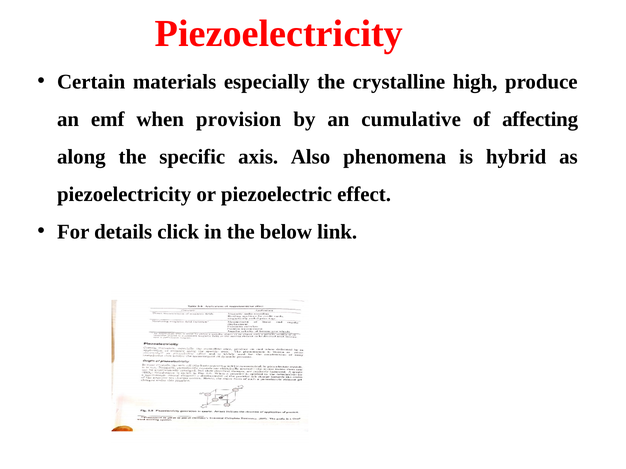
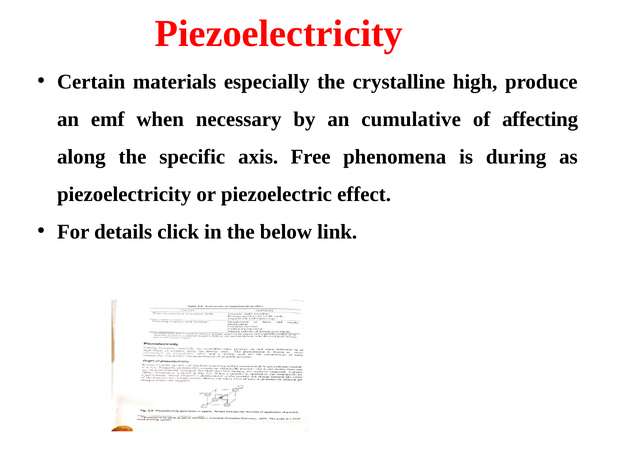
provision: provision -> necessary
Also: Also -> Free
hybrid: hybrid -> during
